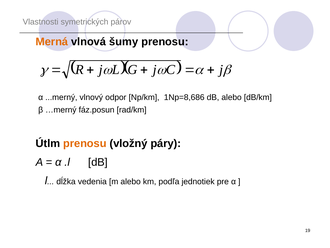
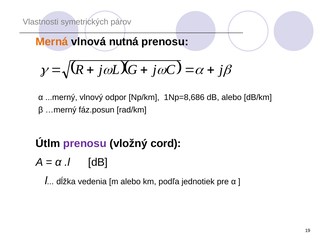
šumy: šumy -> nutná
prenosu at (85, 143) colour: orange -> purple
páry: páry -> cord
